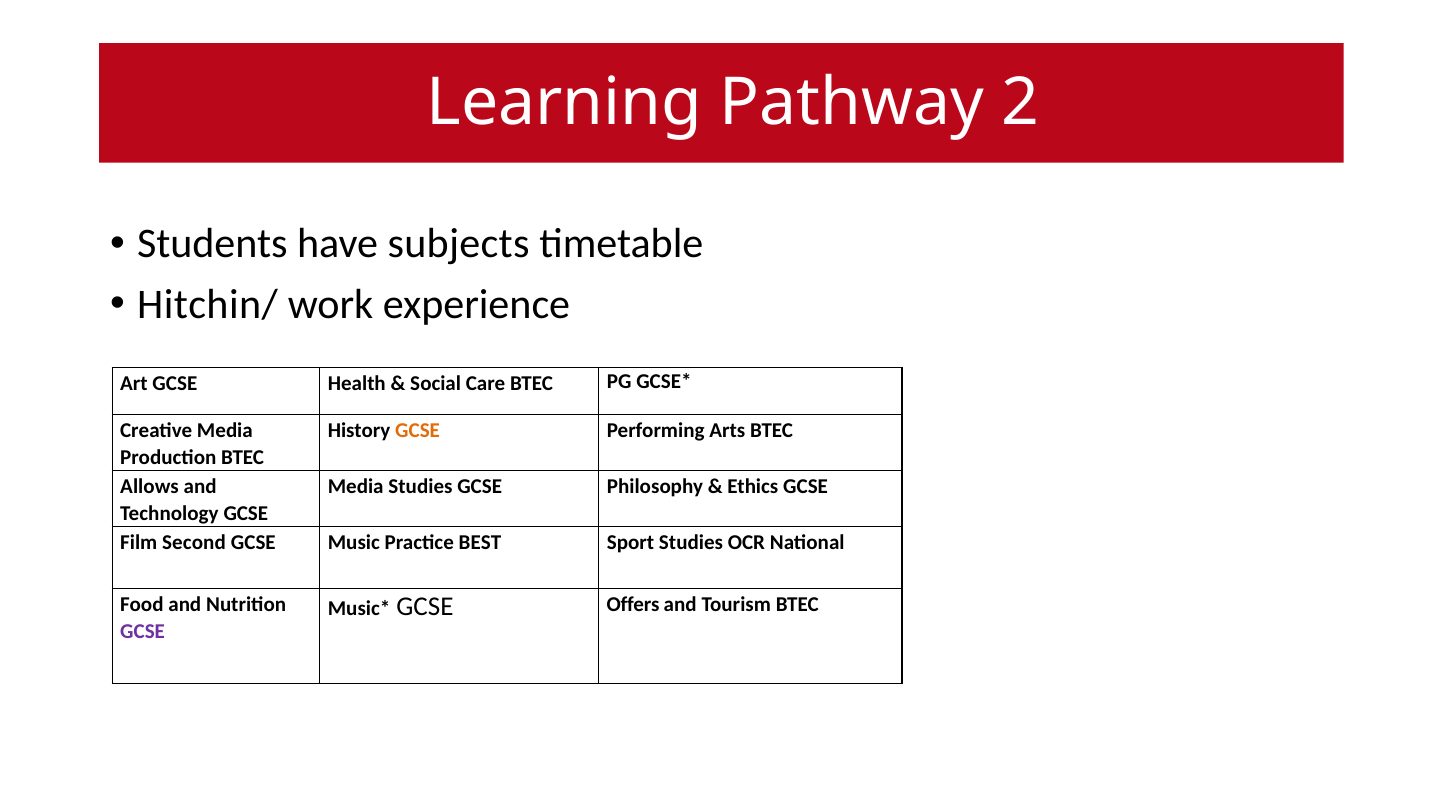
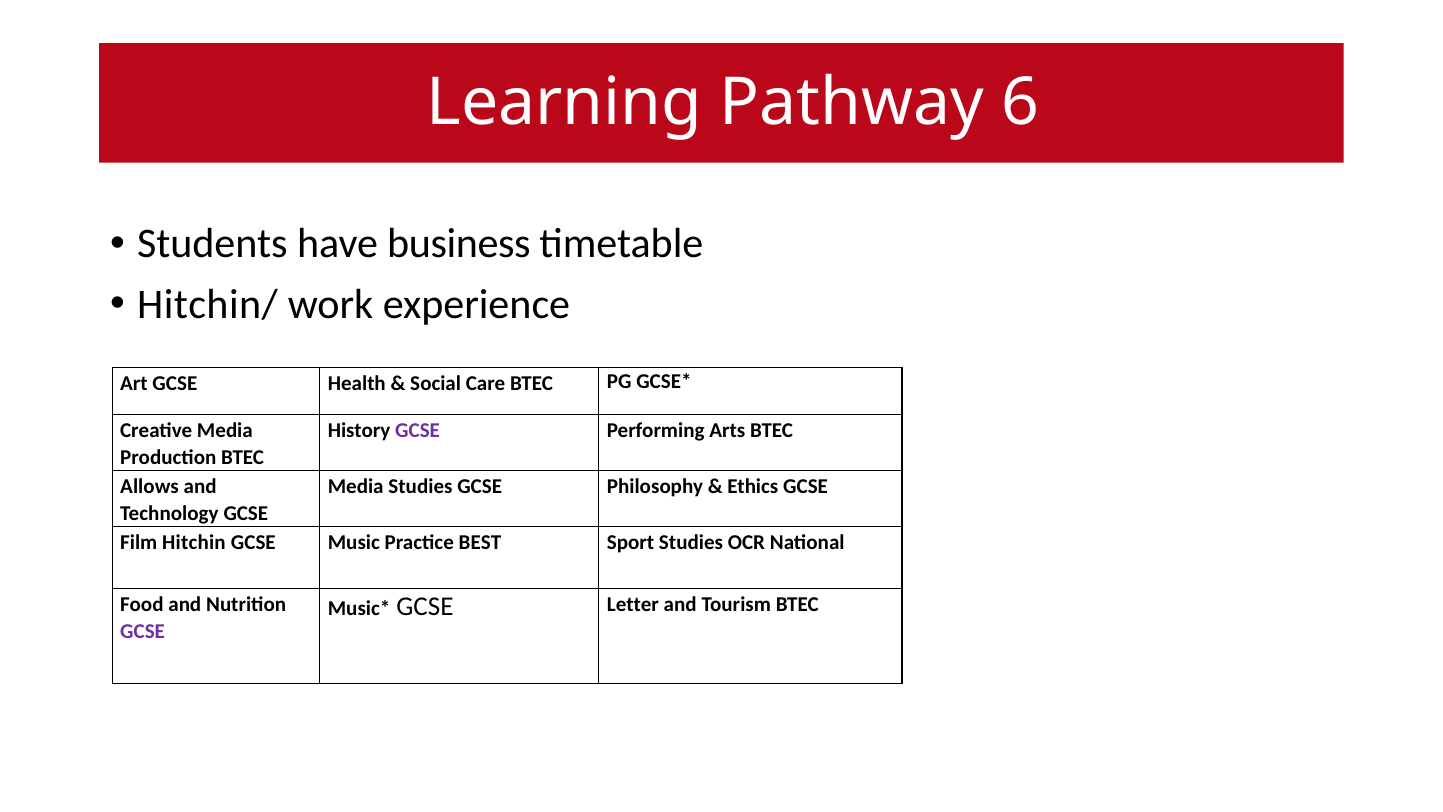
2: 2 -> 6
subjects: subjects -> business
GCSE at (418, 430) colour: orange -> purple
Second: Second -> Hitchin
Offers: Offers -> Letter
